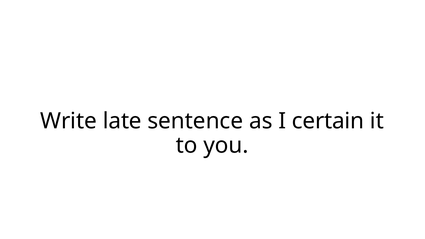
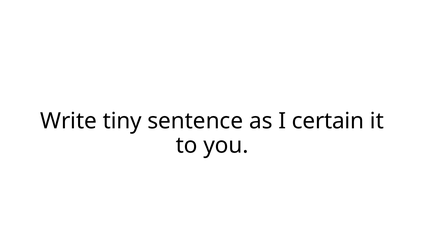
late: late -> tiny
